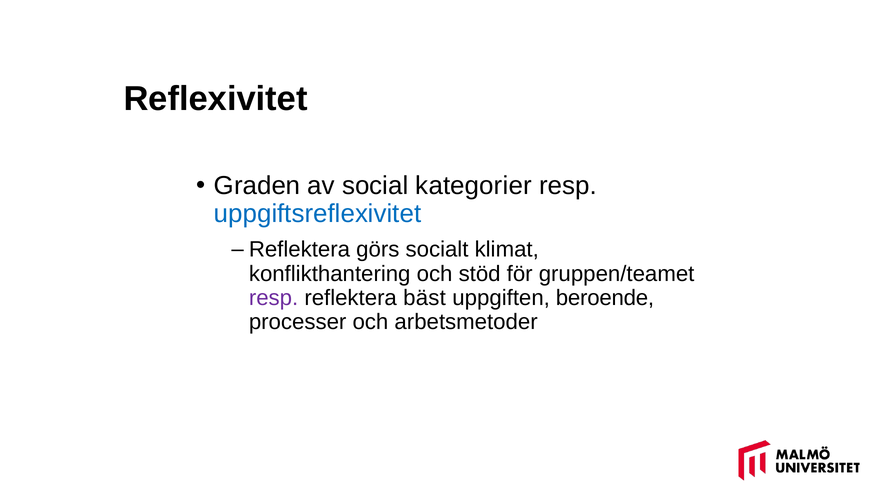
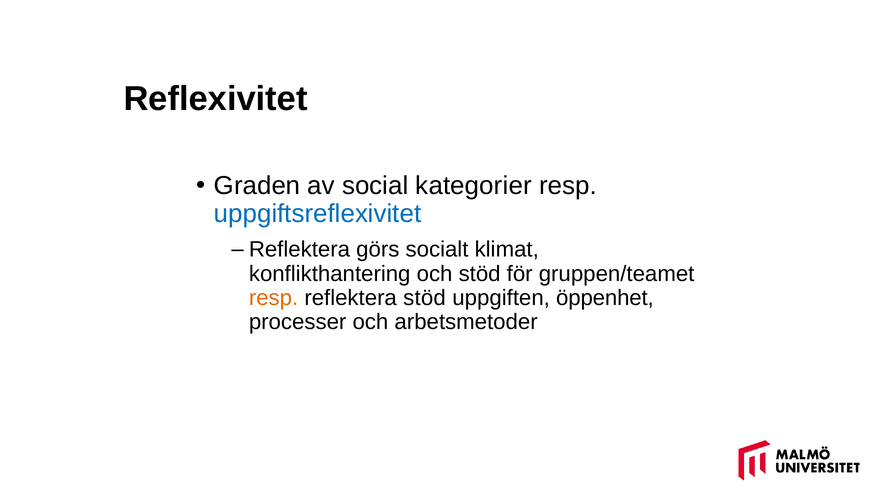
resp at (274, 298) colour: purple -> orange
reflektera bäst: bäst -> stöd
beroende: beroende -> öppenhet
